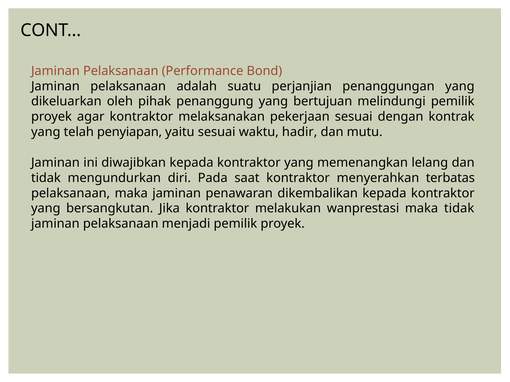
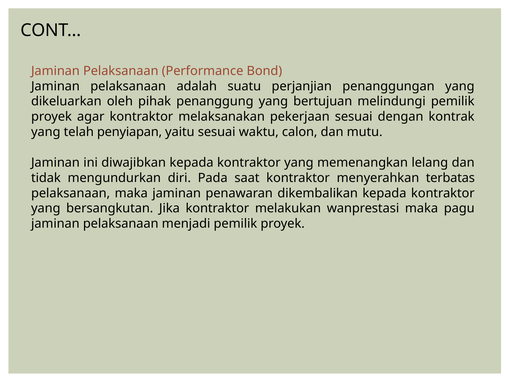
hadir: hadir -> calon
maka tidak: tidak -> pagu
